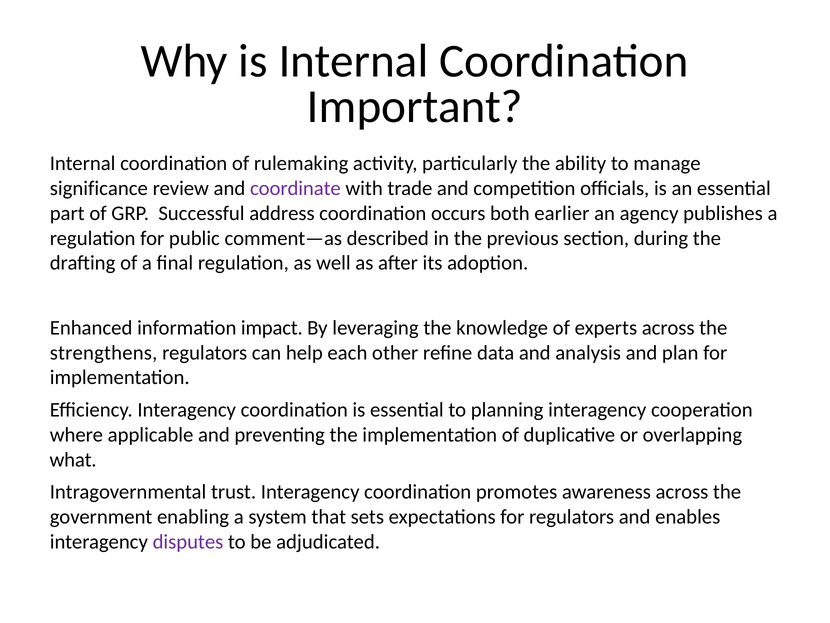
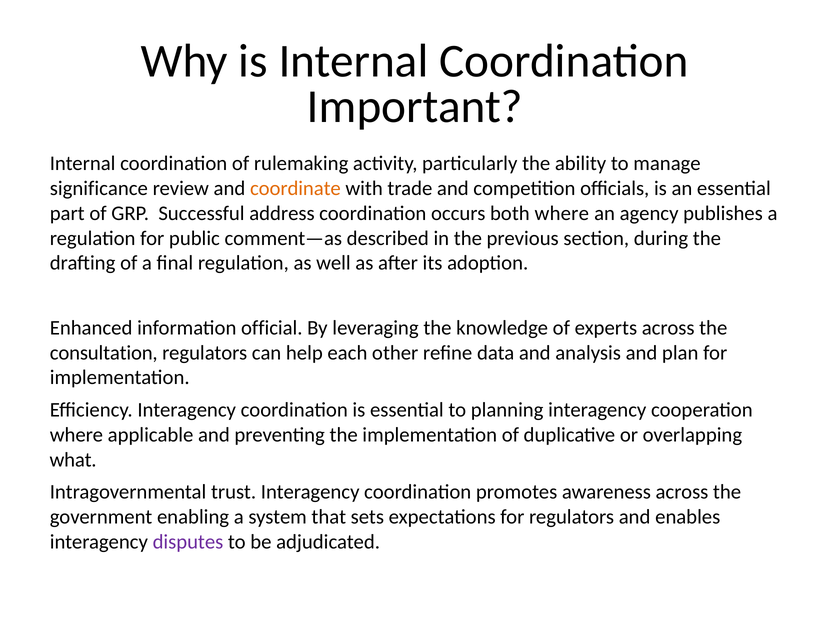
coordinate colour: purple -> orange
both earlier: earlier -> where
impact: impact -> official
strengthens: strengthens -> consultation
